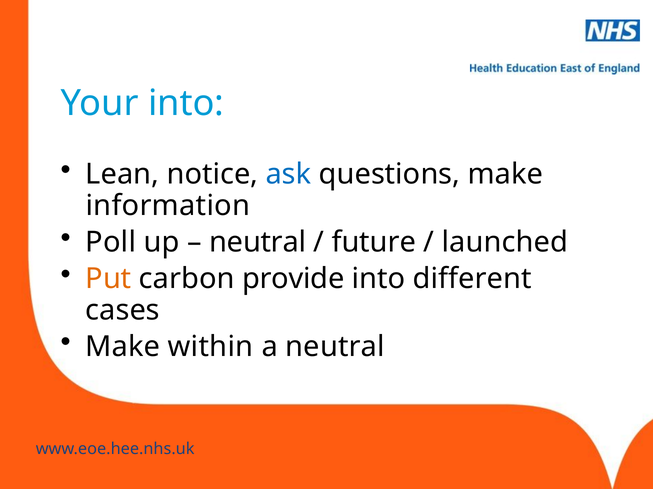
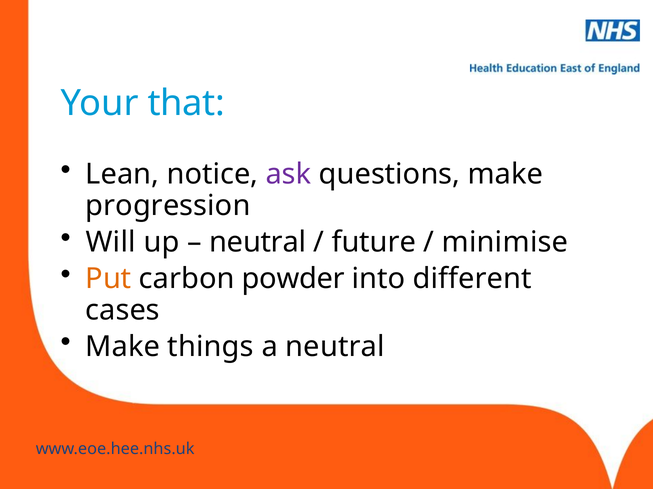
Your into: into -> that
ask colour: blue -> purple
information: information -> progression
Poll: Poll -> Will
launched: launched -> minimise
provide: provide -> powder
within: within -> things
